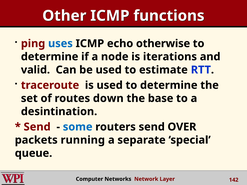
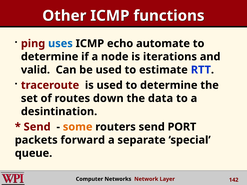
otherwise: otherwise -> automate
base: base -> data
some colour: blue -> orange
OVER: OVER -> PORT
running: running -> forward
